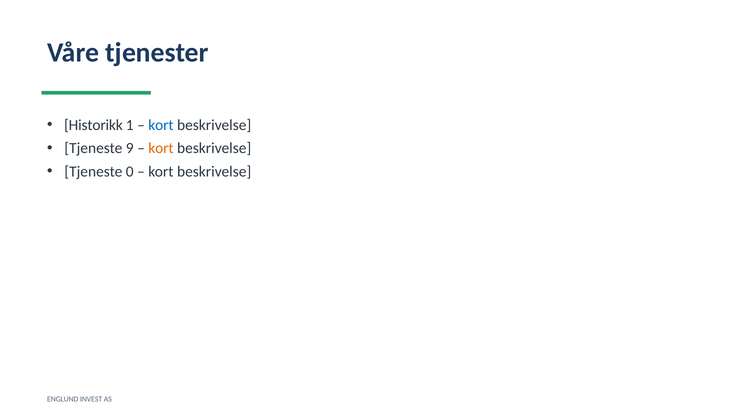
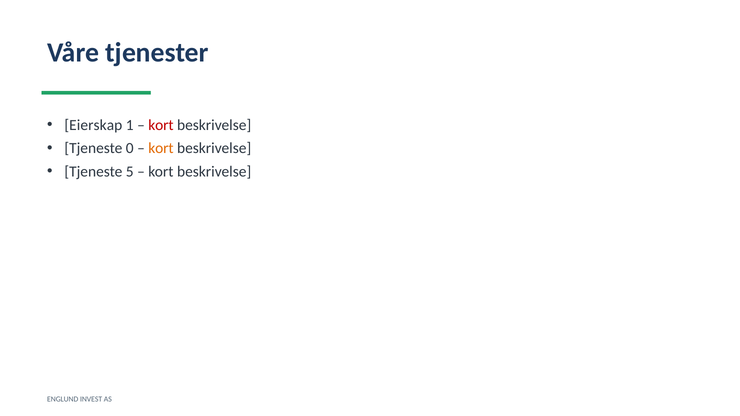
Historikk: Historikk -> Eierskap
kort at (161, 125) colour: blue -> red
9: 9 -> 0
0: 0 -> 5
